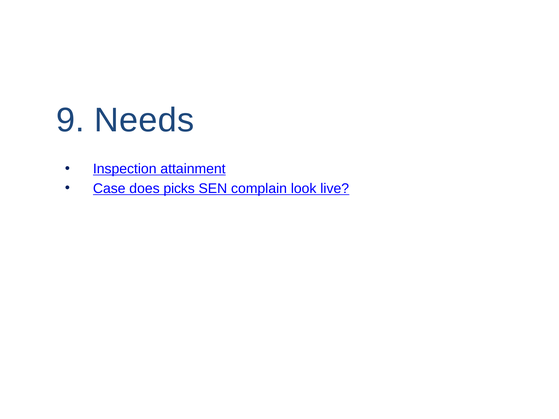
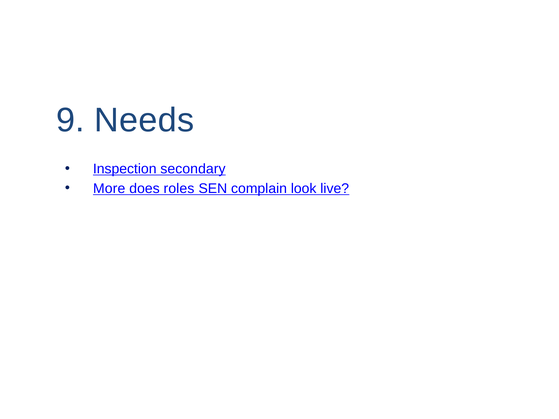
attainment: attainment -> secondary
Case: Case -> More
picks: picks -> roles
